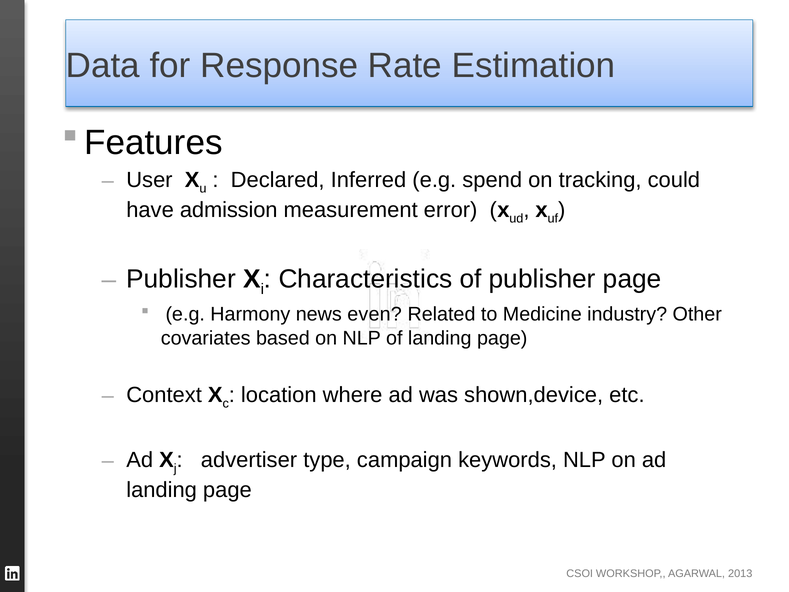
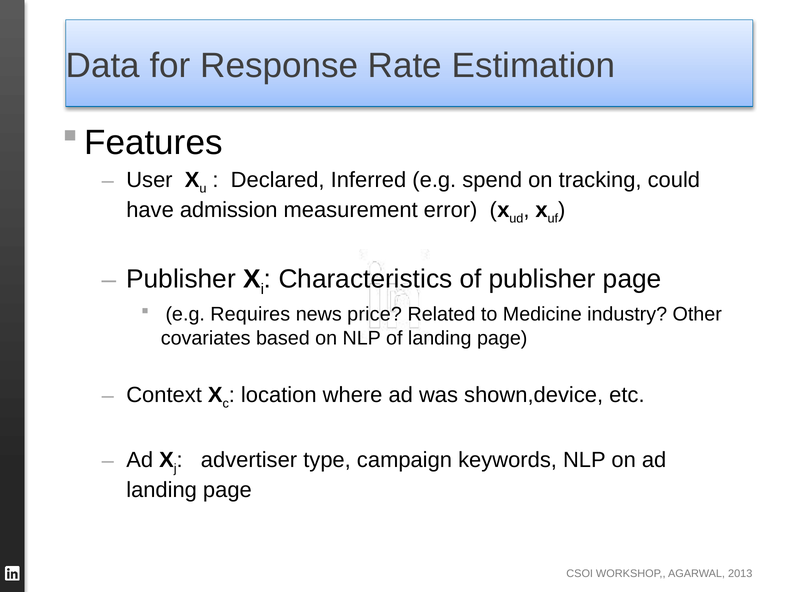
Harmony: Harmony -> Requires
even: even -> price
